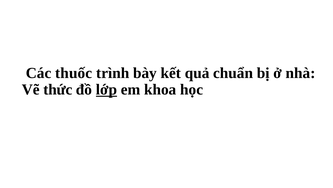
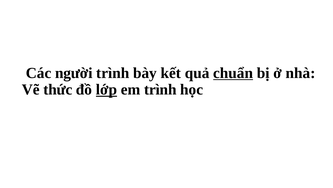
thuốc: thuốc -> người
chuẩn underline: none -> present
em khoa: khoa -> trình
